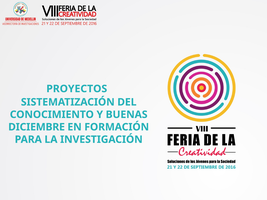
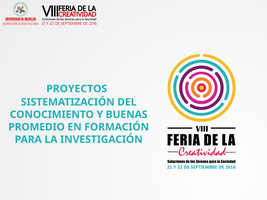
DICIEMBRE: DICIEMBRE -> PROMEDIO
